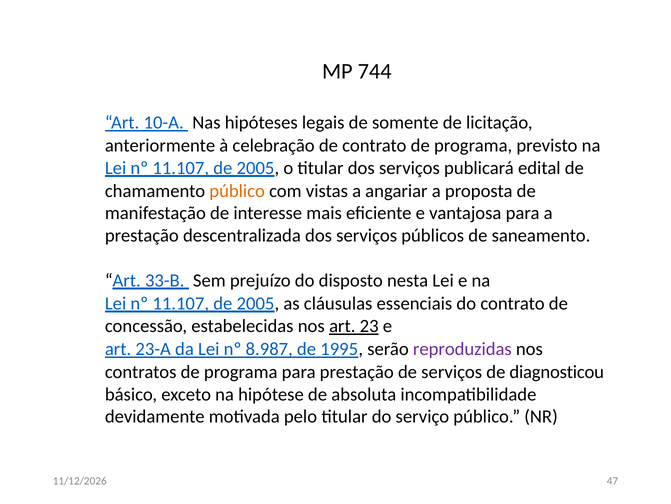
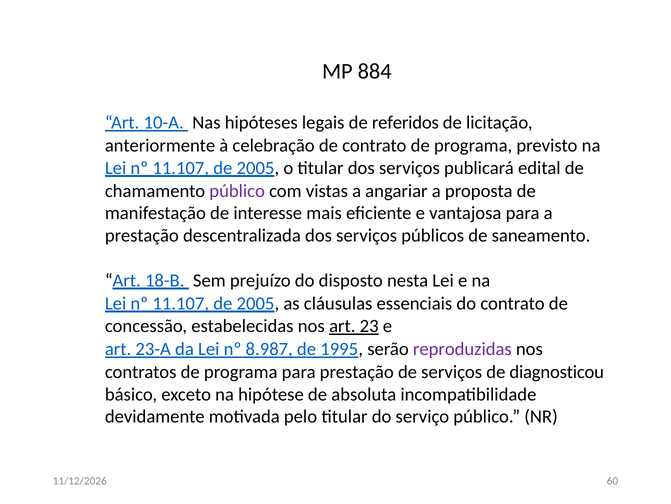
744: 744 -> 884
somente: somente -> referidos
público at (237, 191) colour: orange -> purple
33-B: 33-B -> 18-B
47: 47 -> 60
